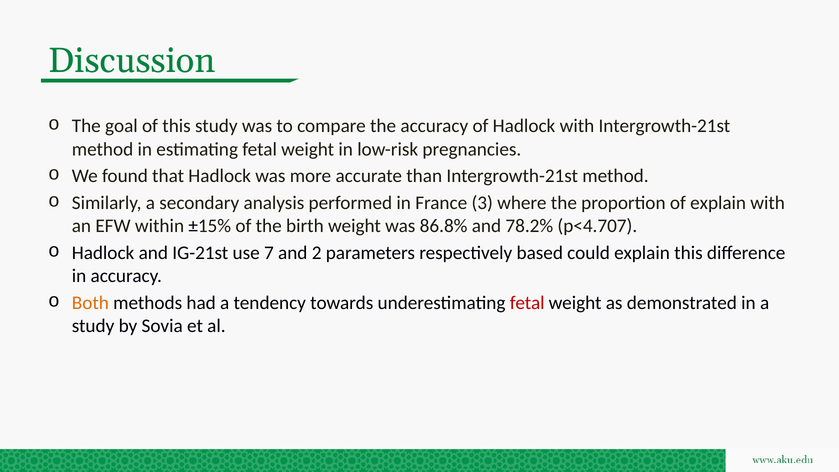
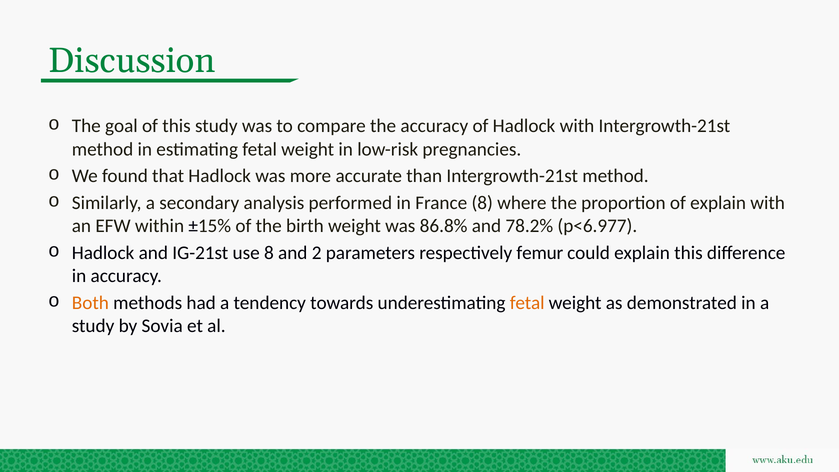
France 3: 3 -> 8
p<4.707: p<4.707 -> p<6.977
use 7: 7 -> 8
based: based -> femur
fetal at (527, 303) colour: red -> orange
